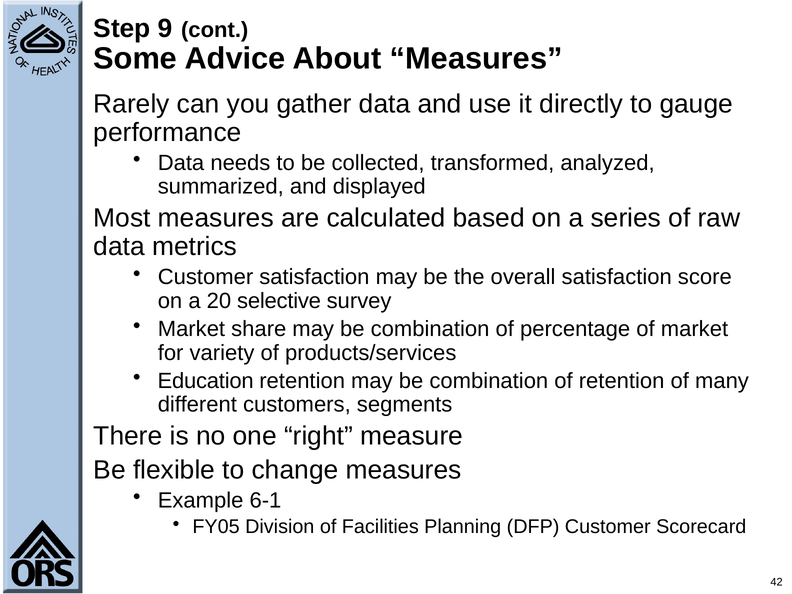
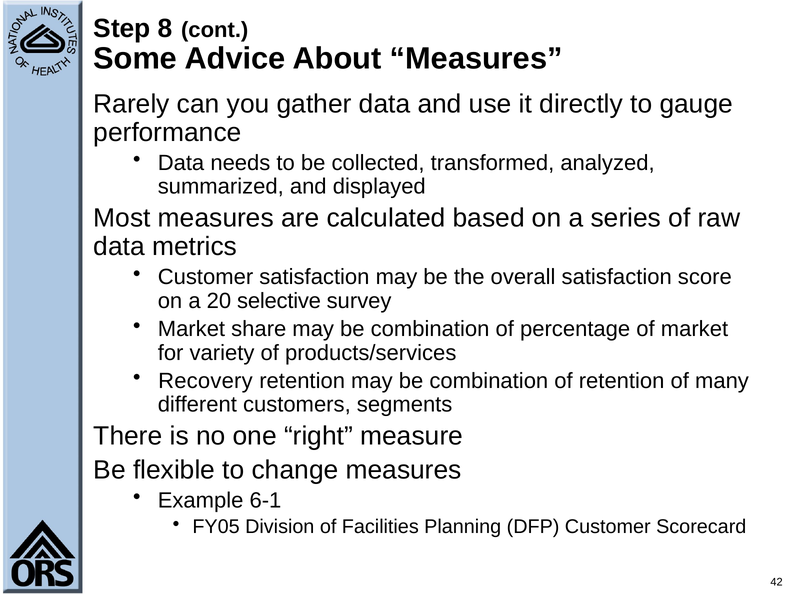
9: 9 -> 8
Education: Education -> Recovery
